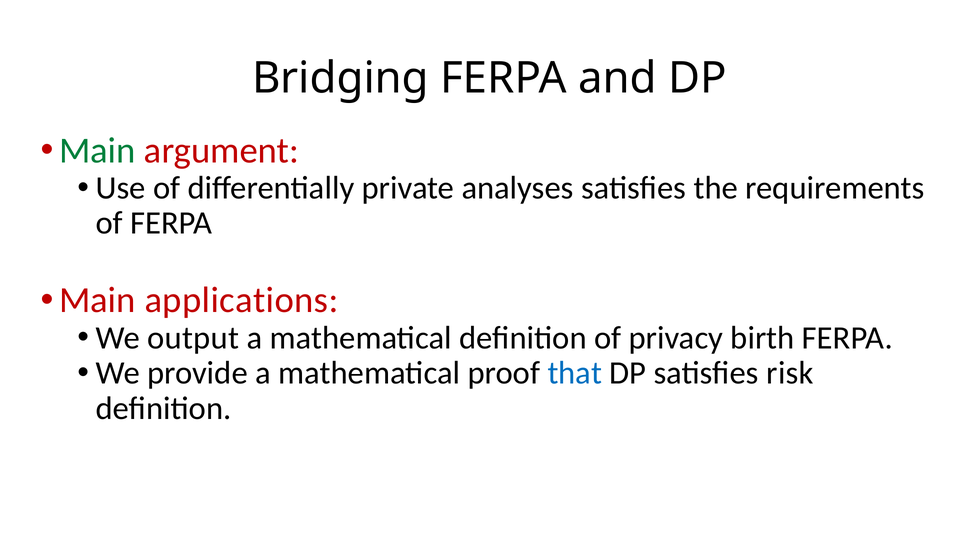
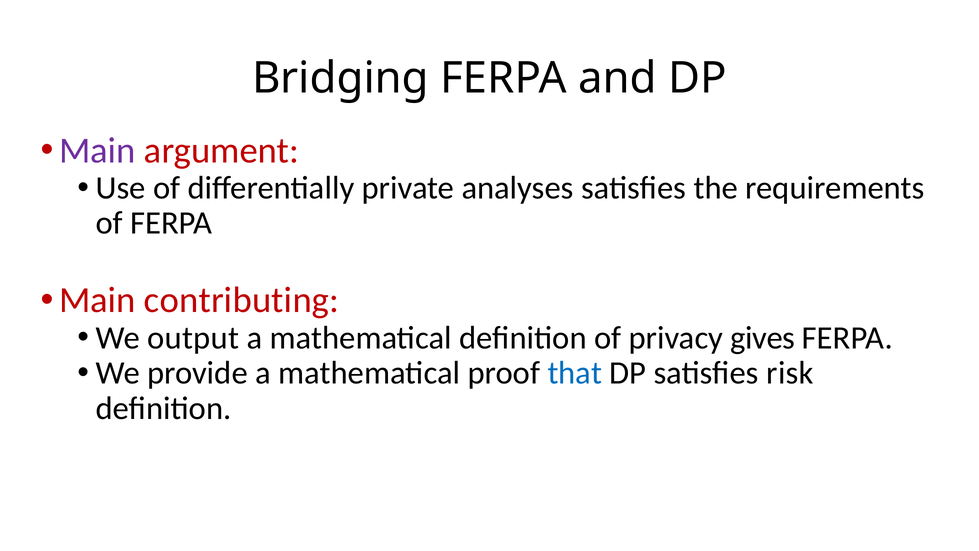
Main at (97, 150) colour: green -> purple
applications: applications -> contributing
birth: birth -> gives
